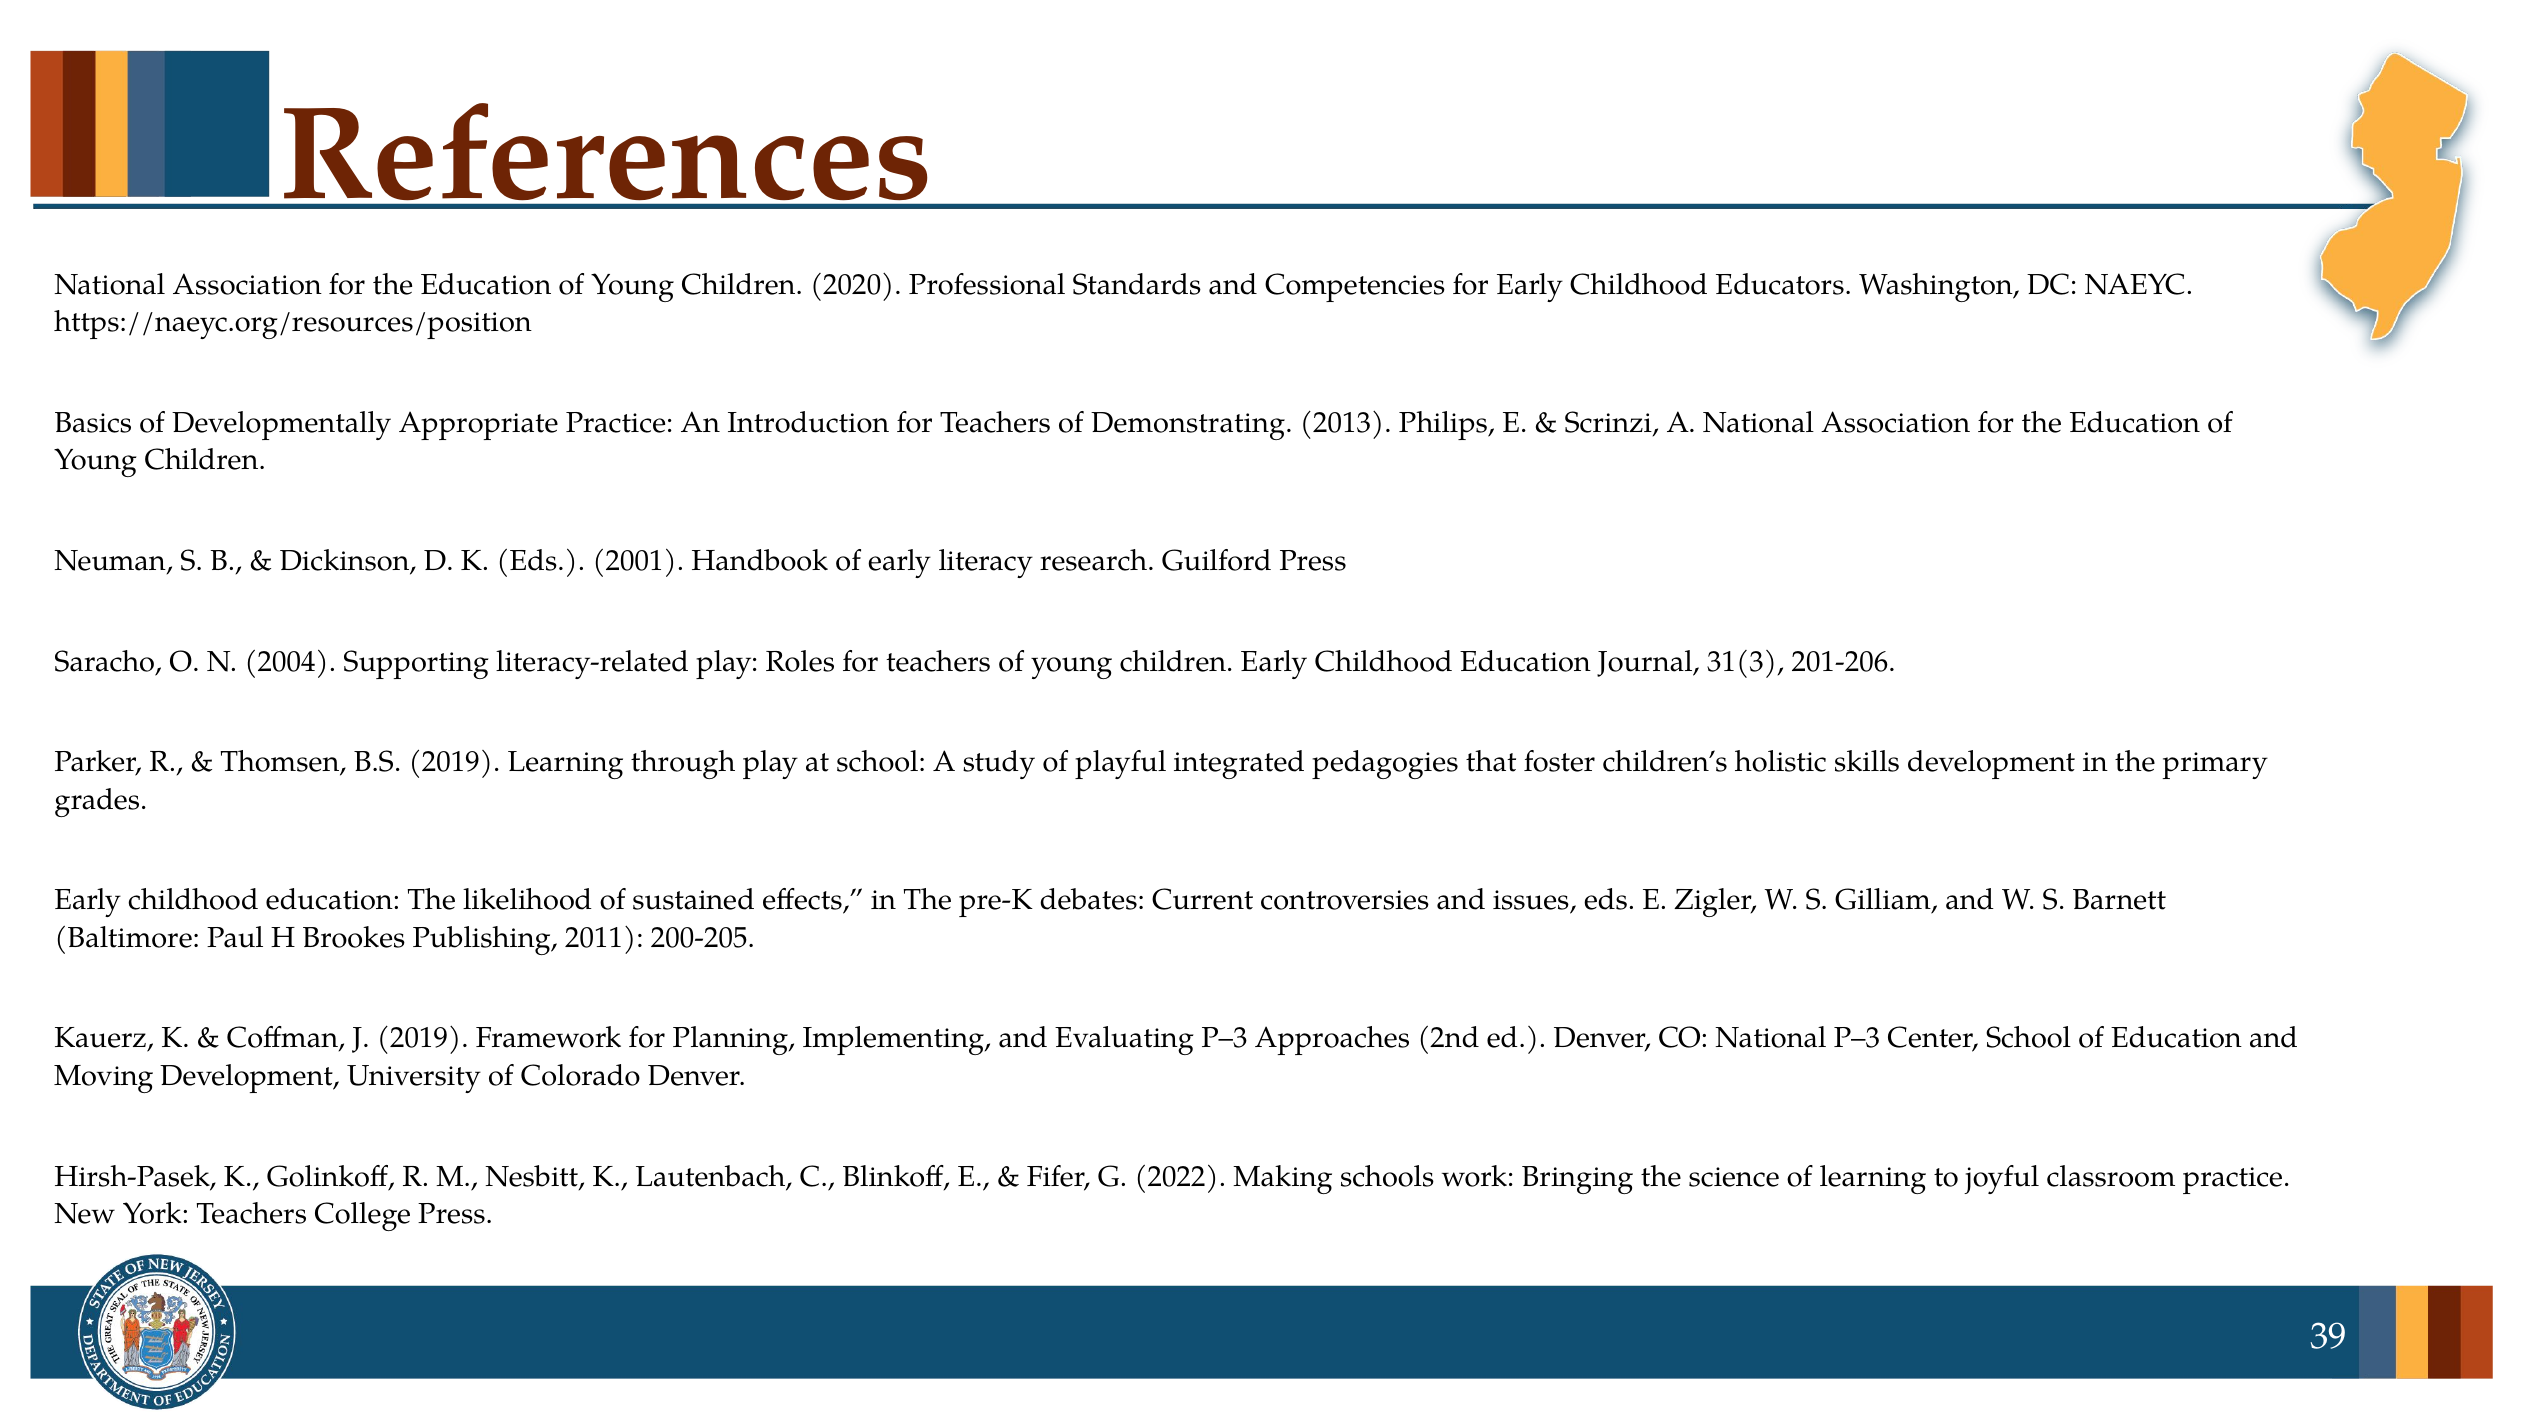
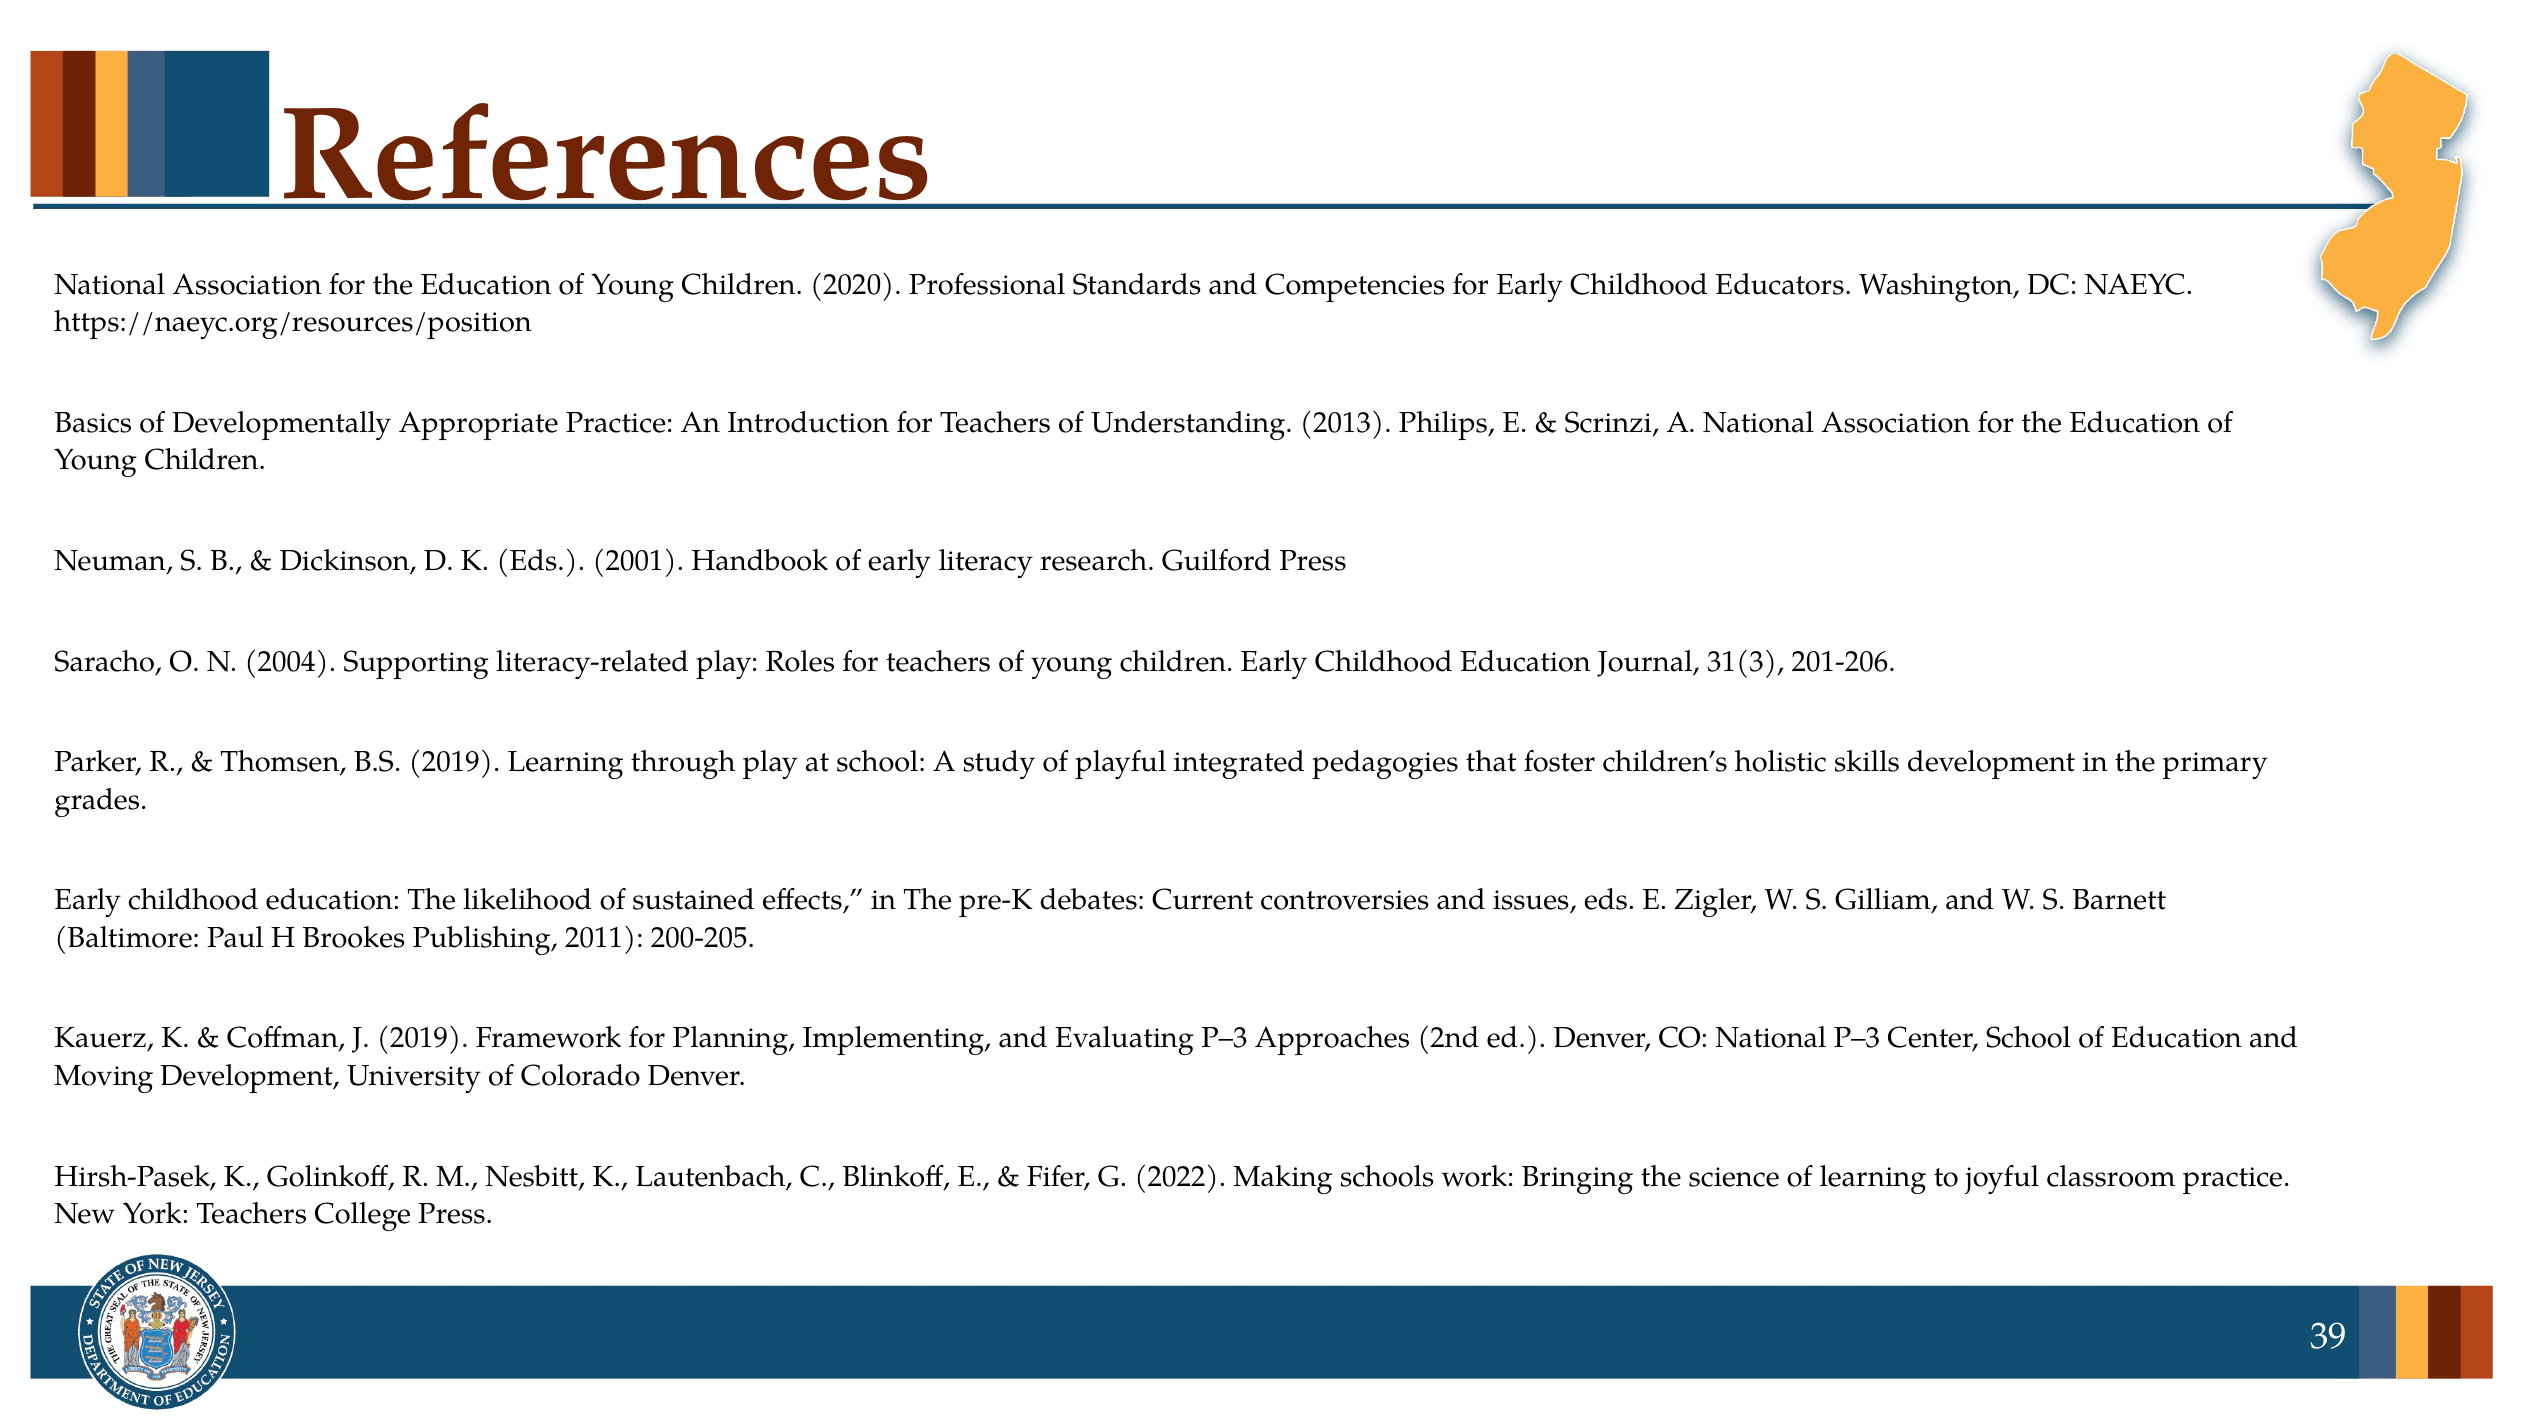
Demonstrating: Demonstrating -> Understanding
